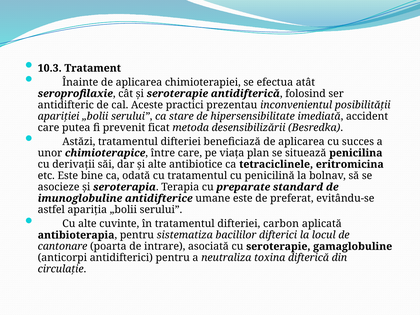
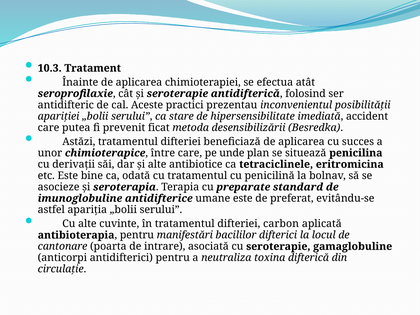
viaţa: viaţa -> unde
sistematiza: sistematiza -> manifestări
